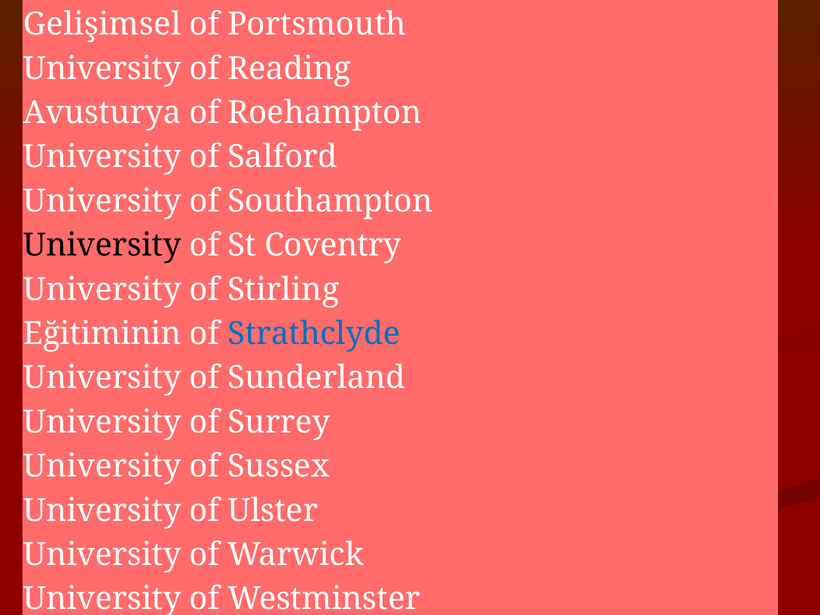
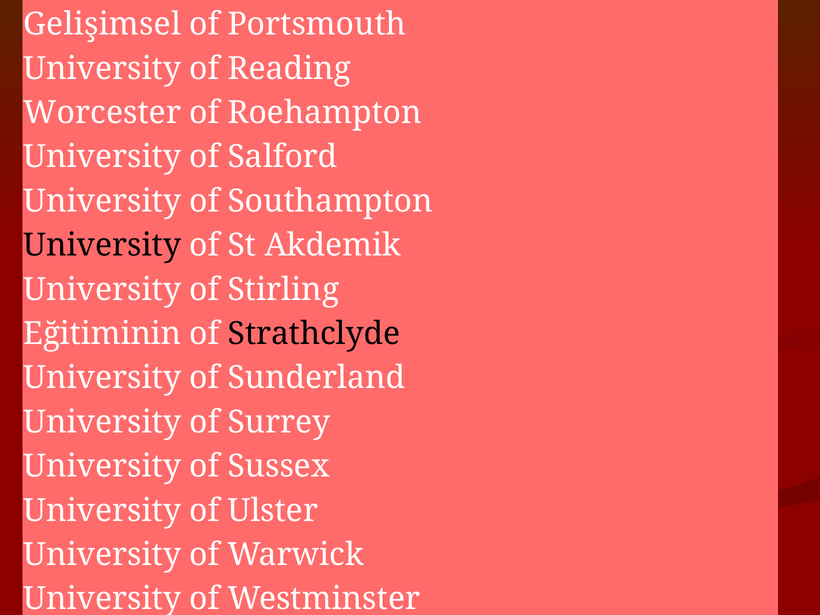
Avusturya: Avusturya -> Worcester
Coventry: Coventry -> Akdemik
Strathclyde colour: blue -> black
